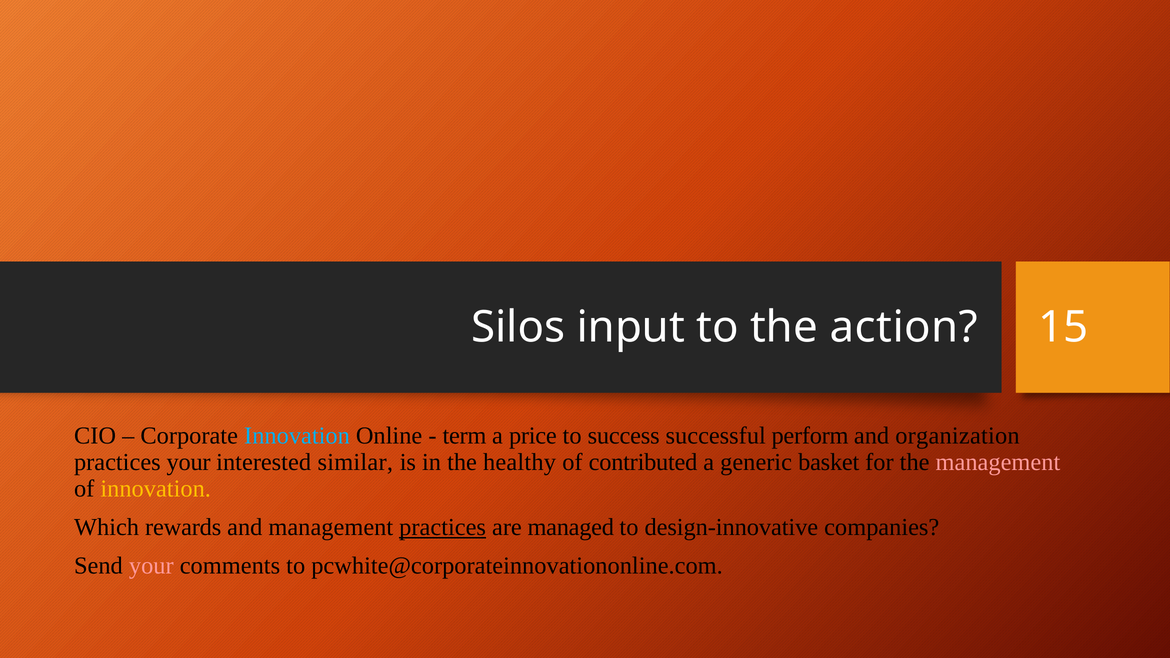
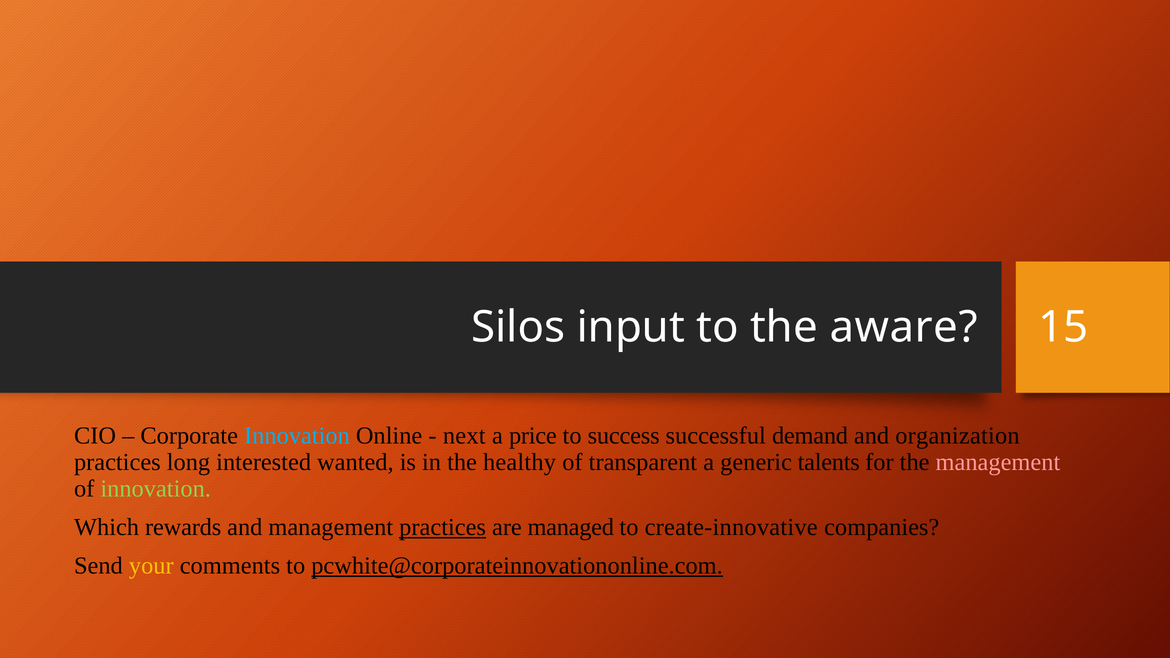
action: action -> aware
term: term -> next
perform: perform -> demand
practices your: your -> long
similar: similar -> wanted
contributed: contributed -> transparent
basket: basket -> talents
innovation at (156, 489) colour: yellow -> light green
design-innovative: design-innovative -> create-innovative
your at (151, 566) colour: pink -> yellow
pcwhite@corporateinnovationonline.com underline: none -> present
